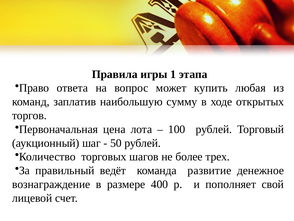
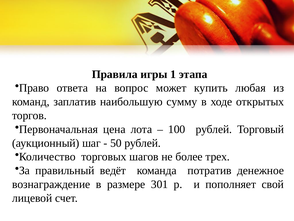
развитие: развитие -> потратив
400: 400 -> 301
